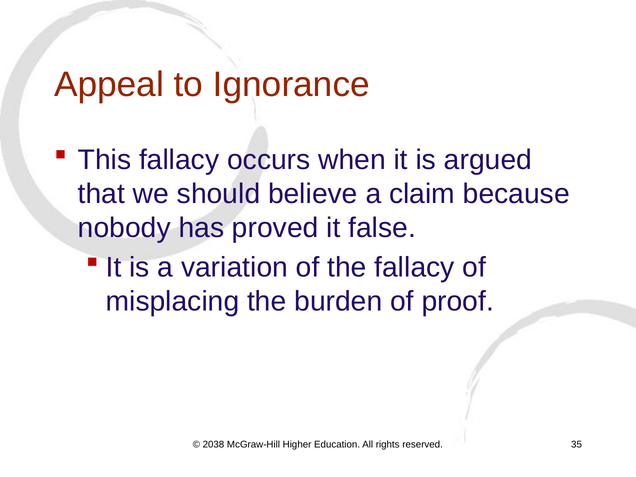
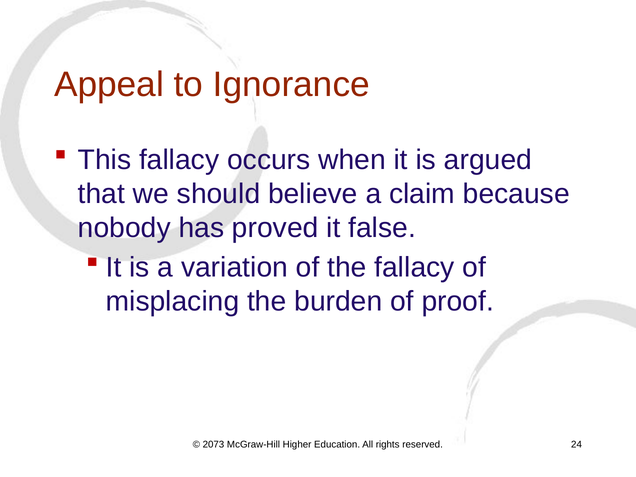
2038: 2038 -> 2073
35: 35 -> 24
